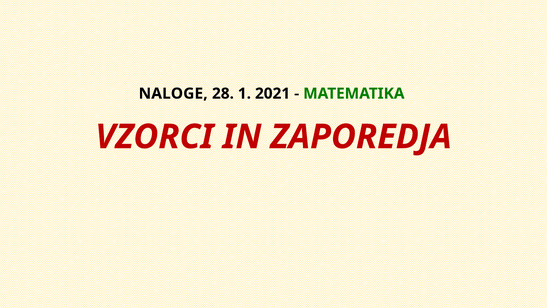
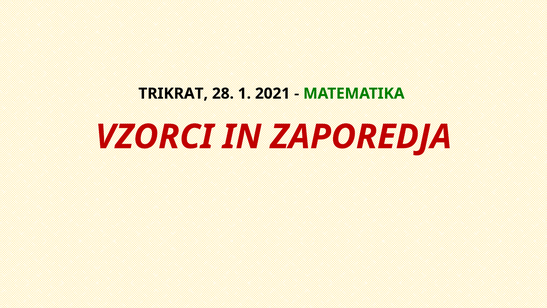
NALOGE: NALOGE -> TRIKRAT
